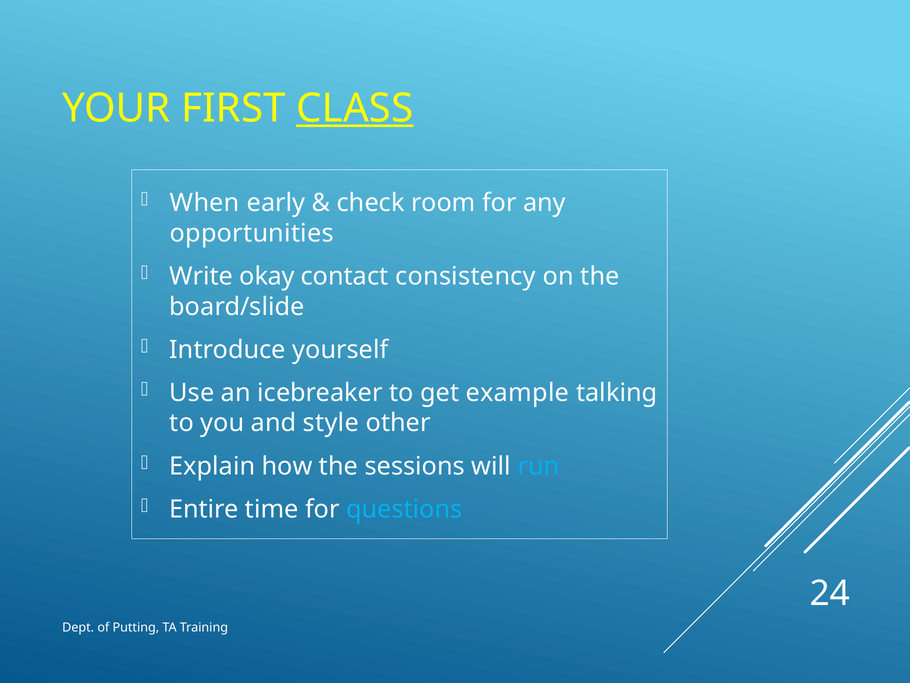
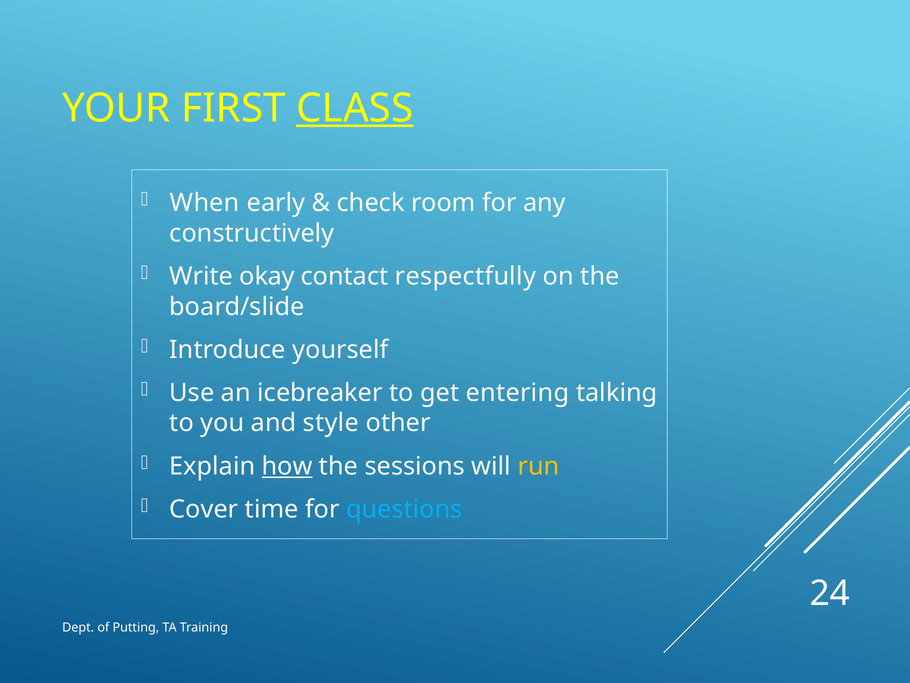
opportunities: opportunities -> constructively
consistency: consistency -> respectfully
example: example -> entering
how underline: none -> present
run colour: light blue -> yellow
Entire: Entire -> Cover
